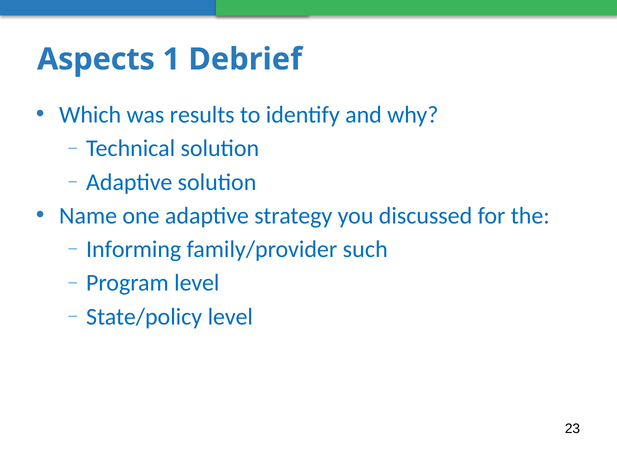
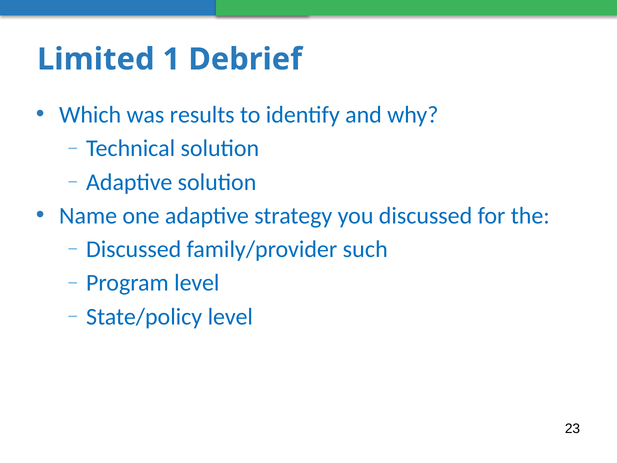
Aspects: Aspects -> Limited
Informing at (134, 249): Informing -> Discussed
